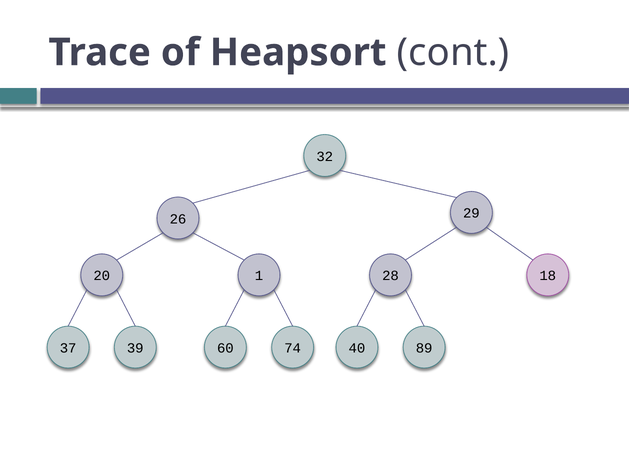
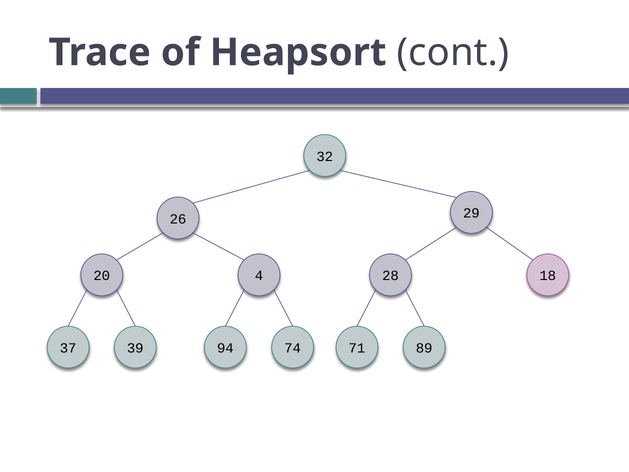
1: 1 -> 4
60: 60 -> 94
40: 40 -> 71
